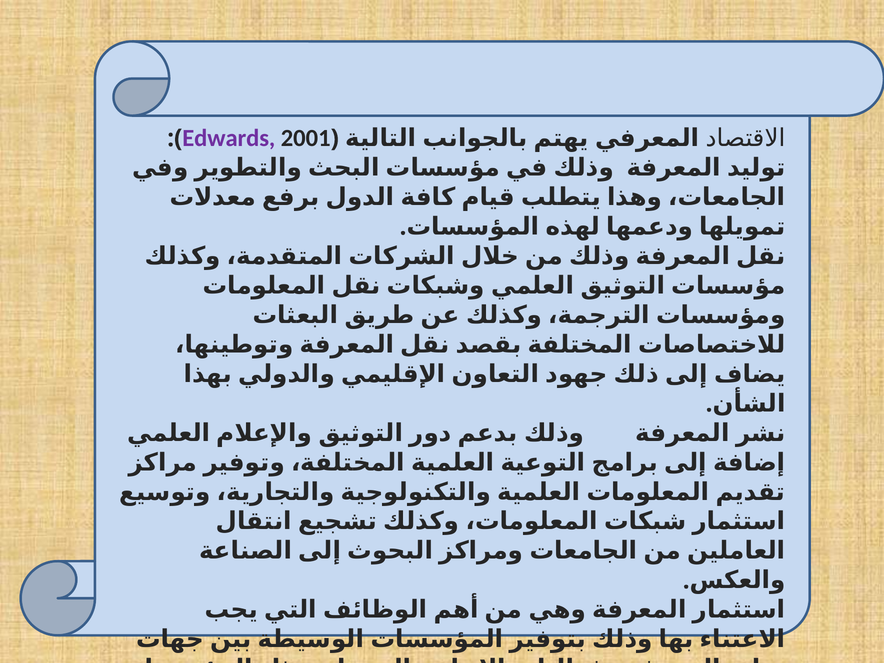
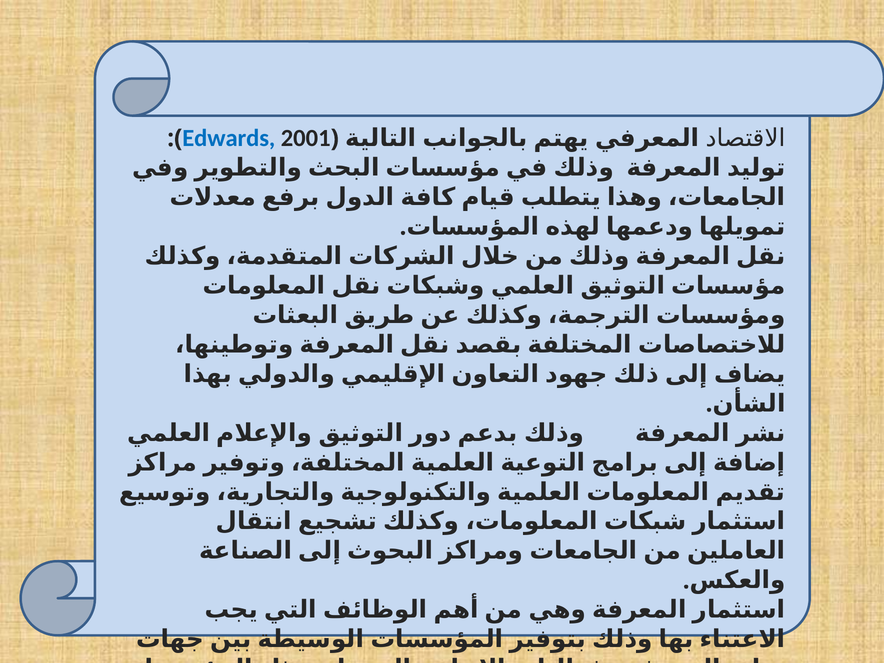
Edwards colour: purple -> blue
